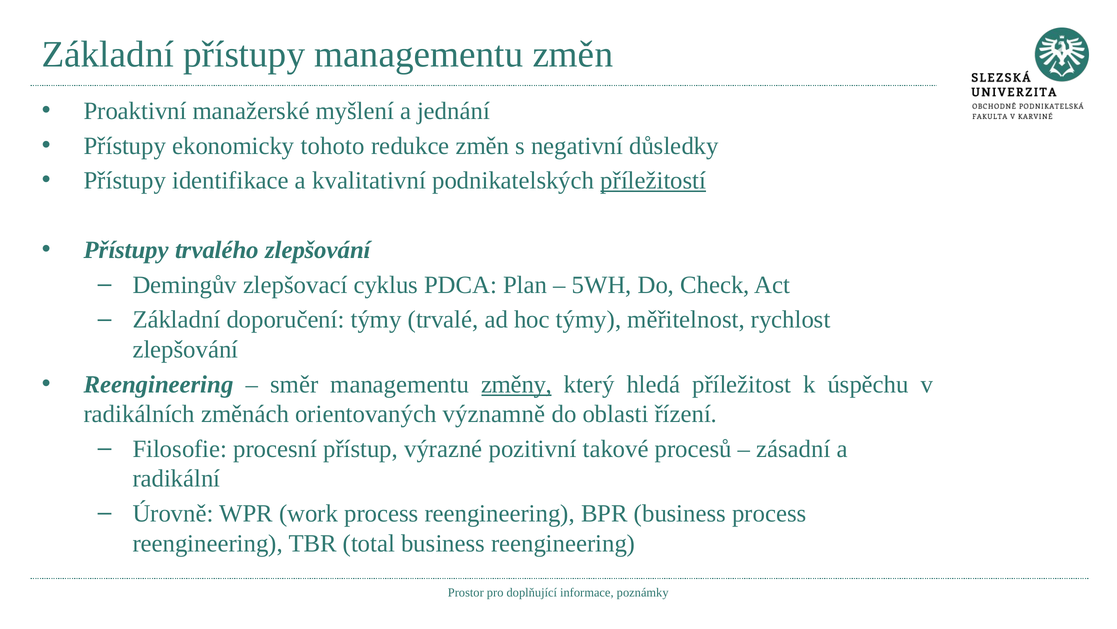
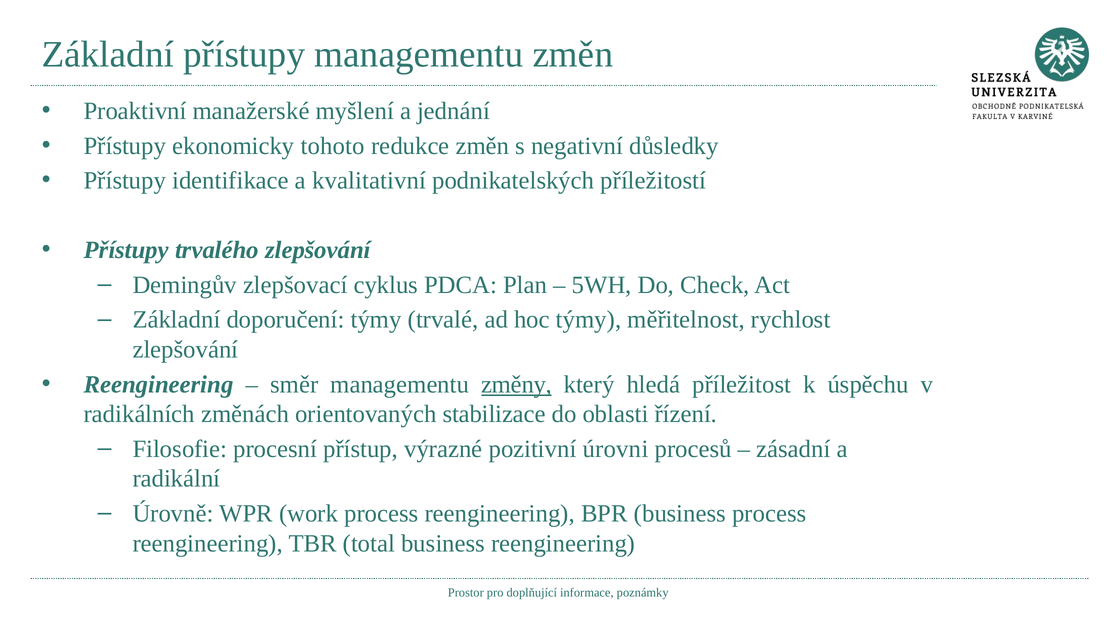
příležitostí underline: present -> none
významně: významně -> stabilizace
takové: takové -> úrovni
